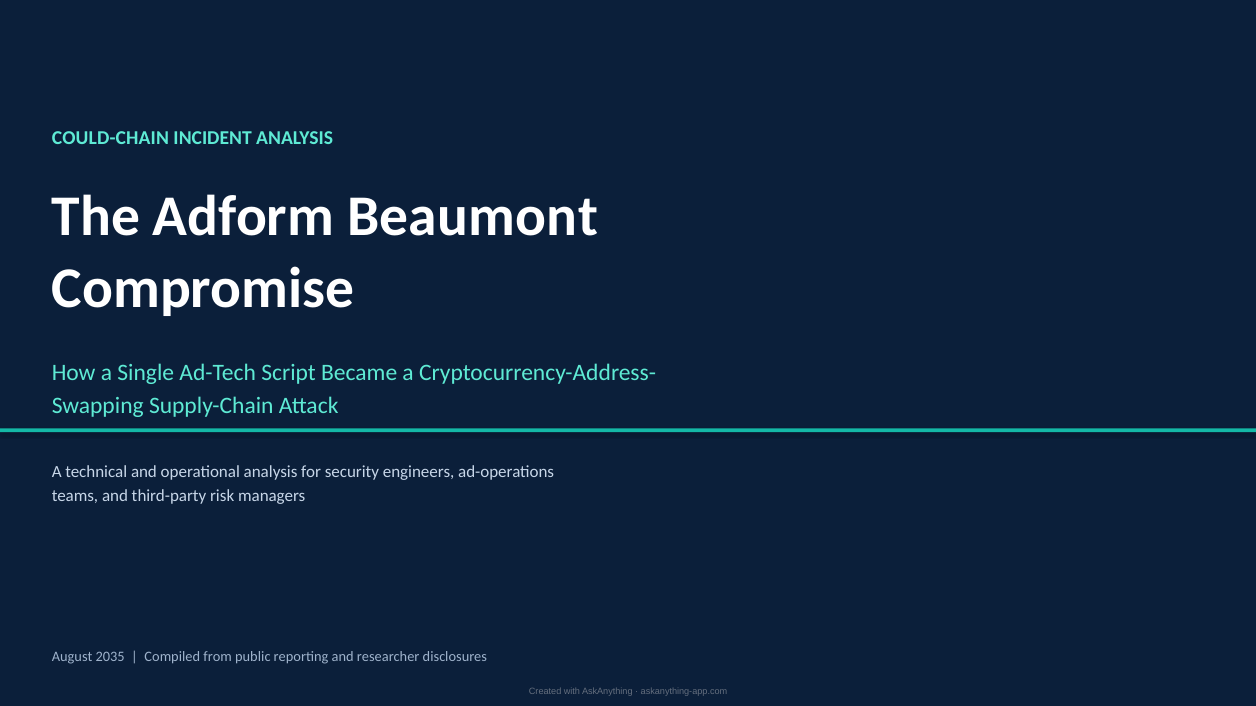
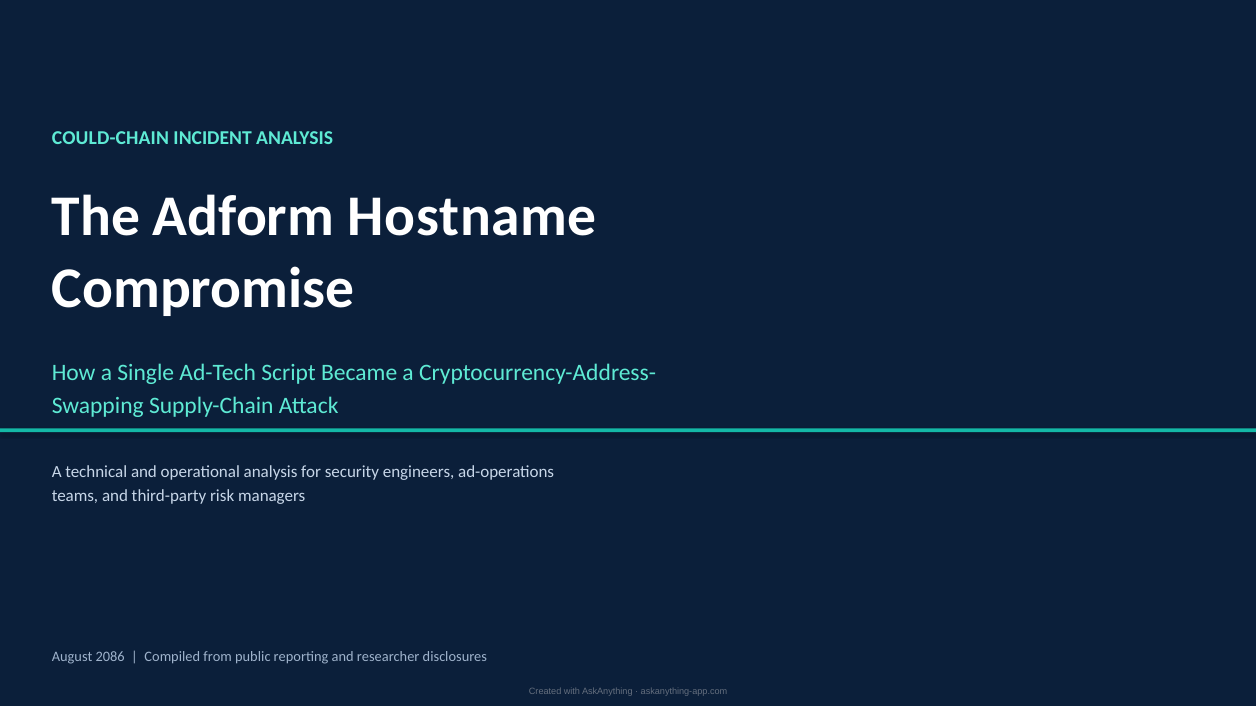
Beaumont: Beaumont -> Hostname
2035: 2035 -> 2086
